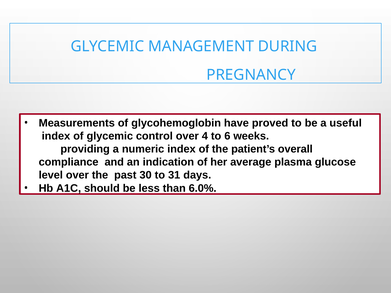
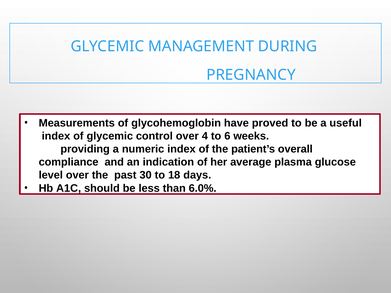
31: 31 -> 18
